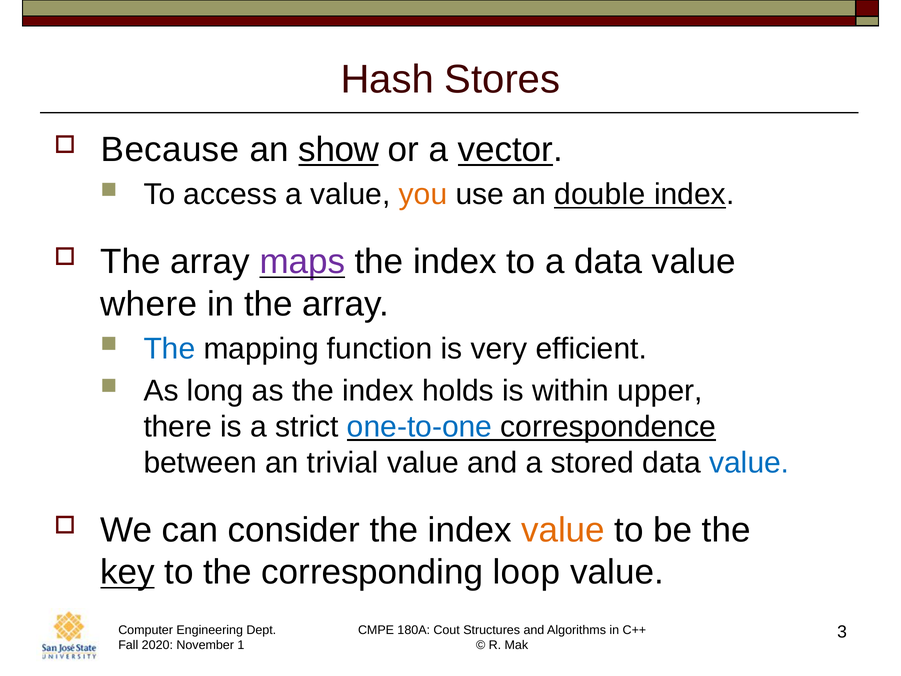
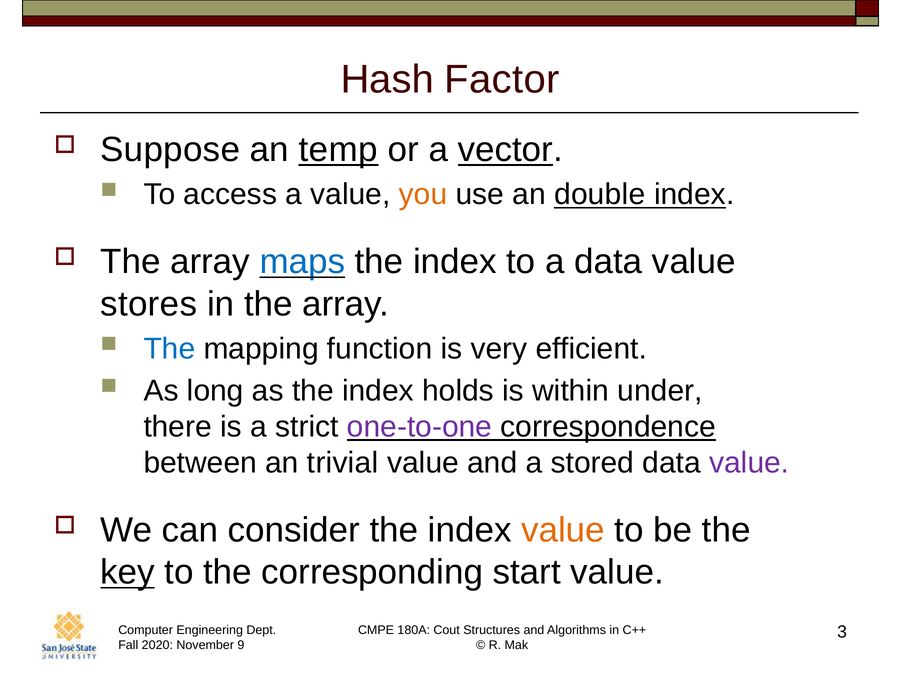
Stores: Stores -> Factor
Because: Because -> Suppose
show: show -> temp
maps colour: purple -> blue
where: where -> stores
upper: upper -> under
one-to-one colour: blue -> purple
value at (749, 463) colour: blue -> purple
loop: loop -> start
1: 1 -> 9
